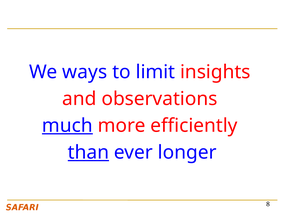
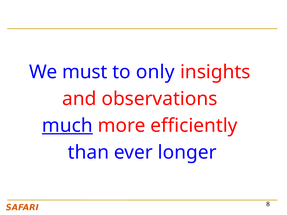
ways: ways -> must
limit: limit -> only
than underline: present -> none
